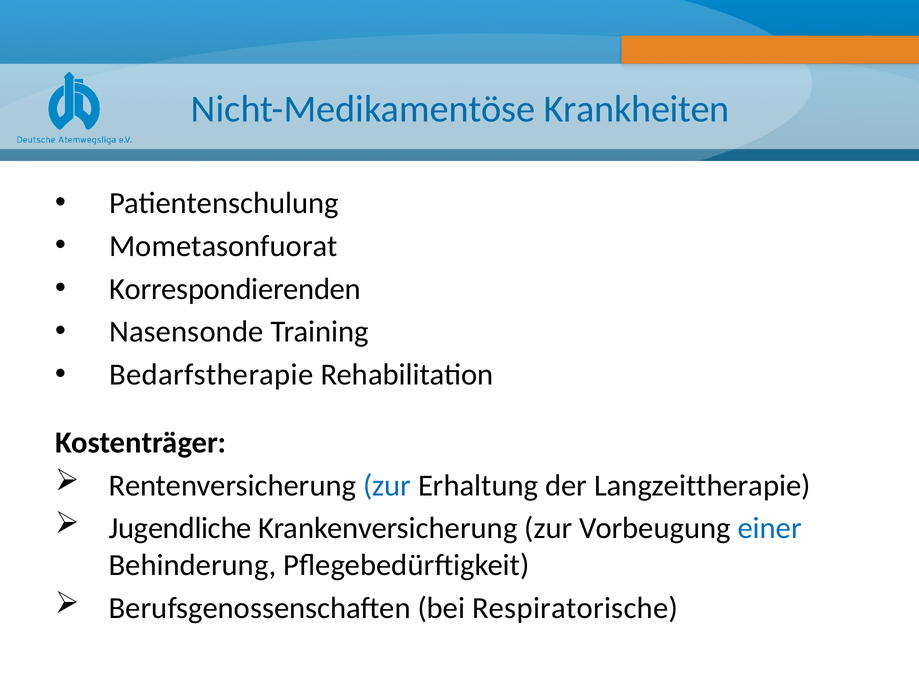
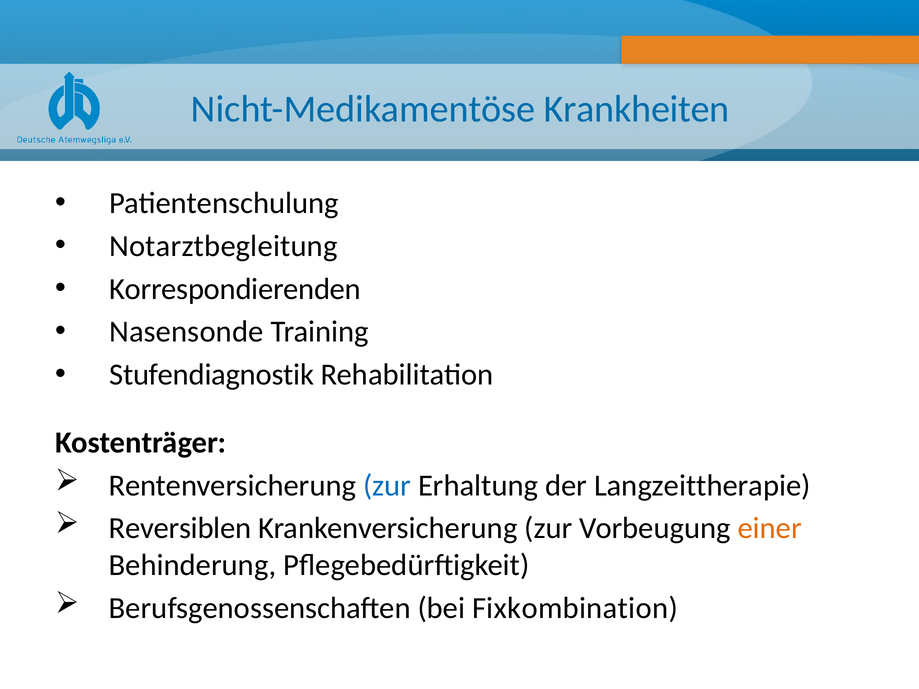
Mometasonfuorat: Mometasonfuorat -> Notarztbegleitung
Bedarfstherapie: Bedarfstherapie -> Stufendiagnostik
Jugendliche: Jugendliche -> Reversiblen
einer colour: blue -> orange
Respiratorische: Respiratorische -> Fixkombination
